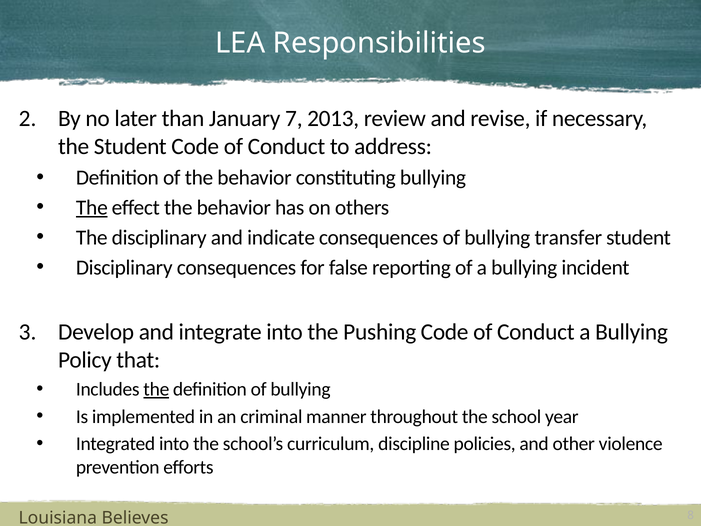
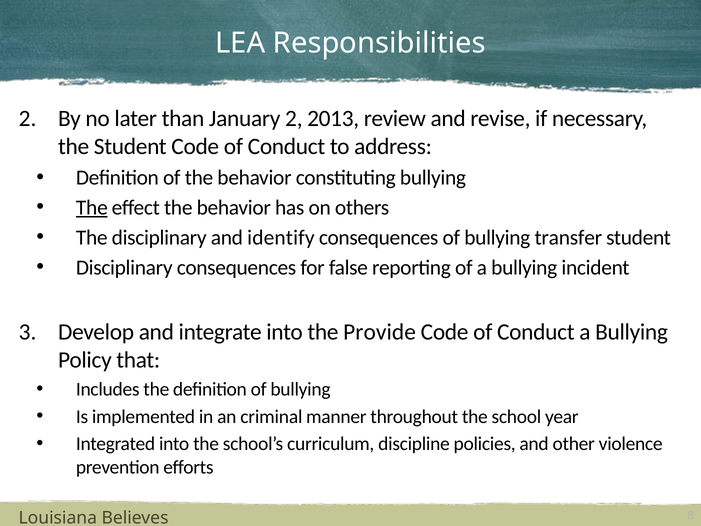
January 7: 7 -> 2
indicate: indicate -> identify
Pushing: Pushing -> Provide
the at (156, 389) underline: present -> none
